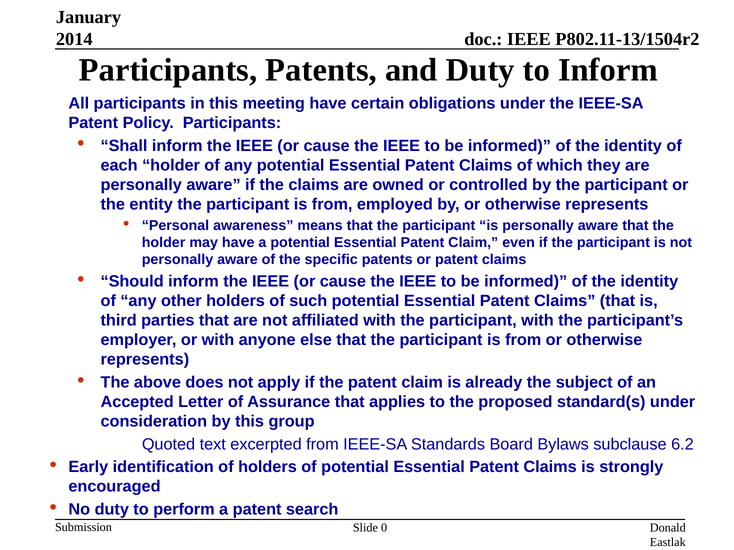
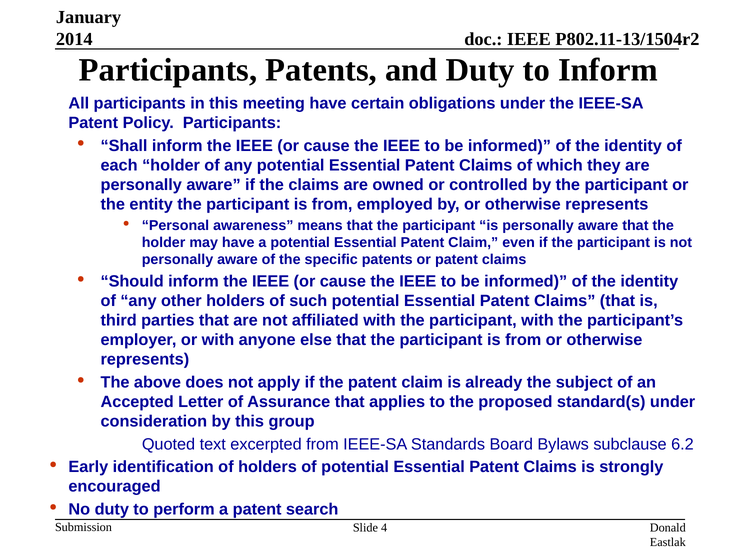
0: 0 -> 4
